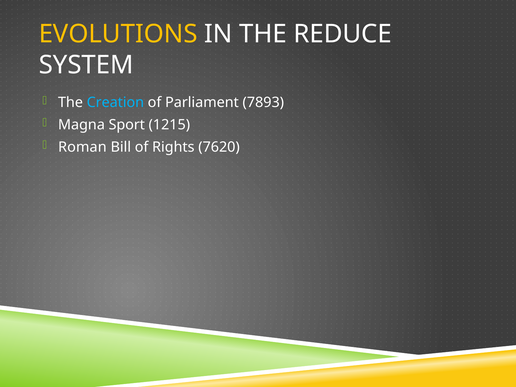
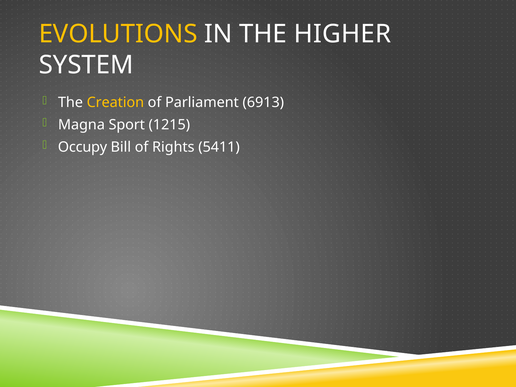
REDUCE: REDUCE -> HIGHER
Creation colour: light blue -> yellow
7893: 7893 -> 6913
Roman: Roman -> Occupy
7620: 7620 -> 5411
